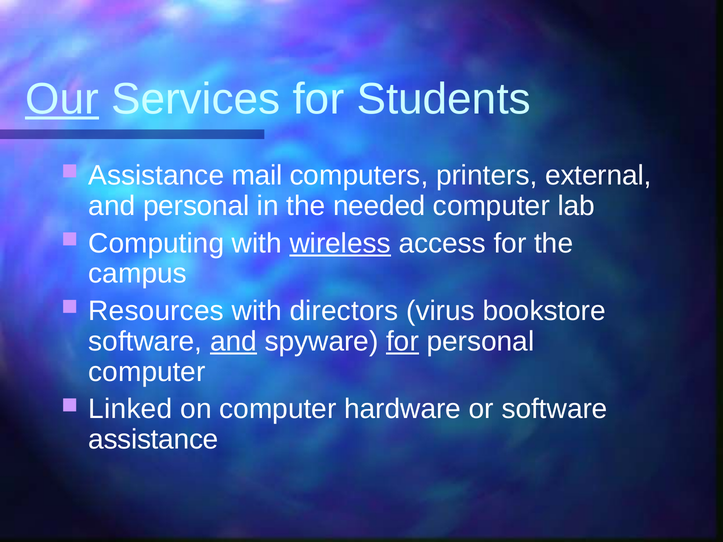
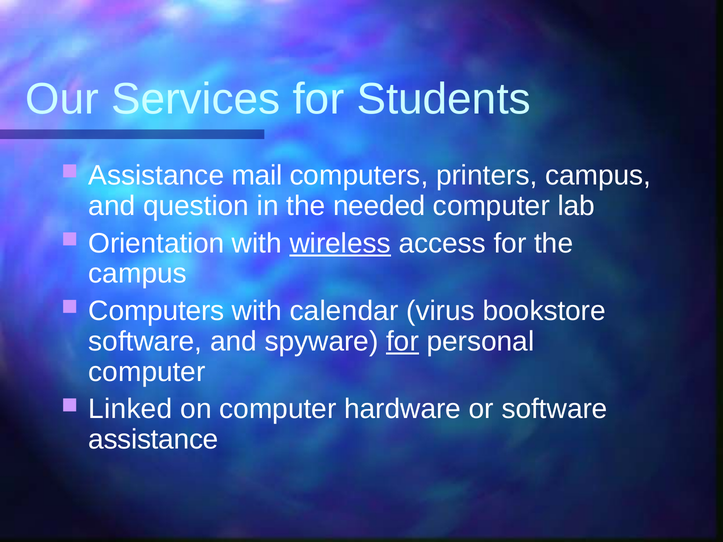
Our underline: present -> none
printers external: external -> campus
and personal: personal -> question
Computing: Computing -> Orientation
Resources at (156, 311): Resources -> Computers
directors: directors -> calendar
and at (233, 342) underline: present -> none
